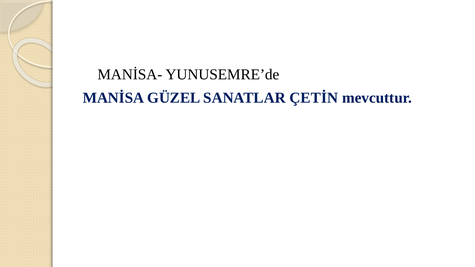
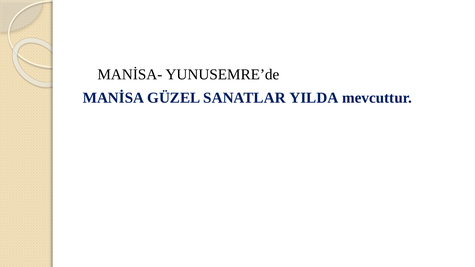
ÇETİN: ÇETİN -> YILDA
